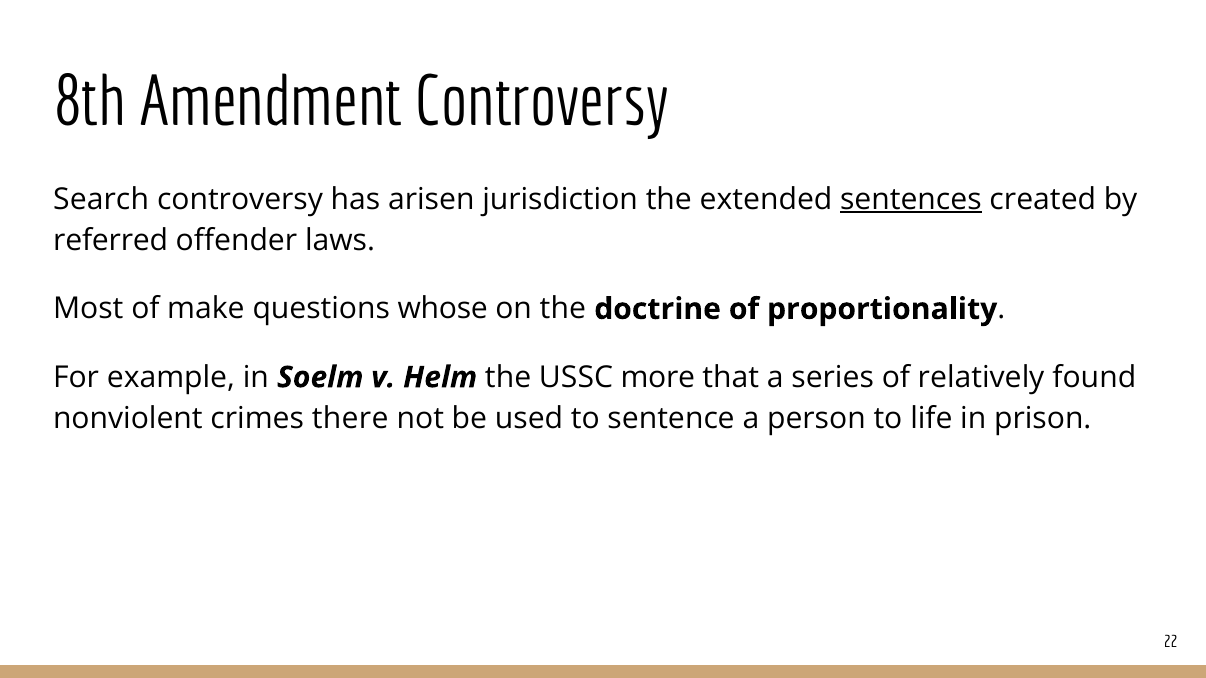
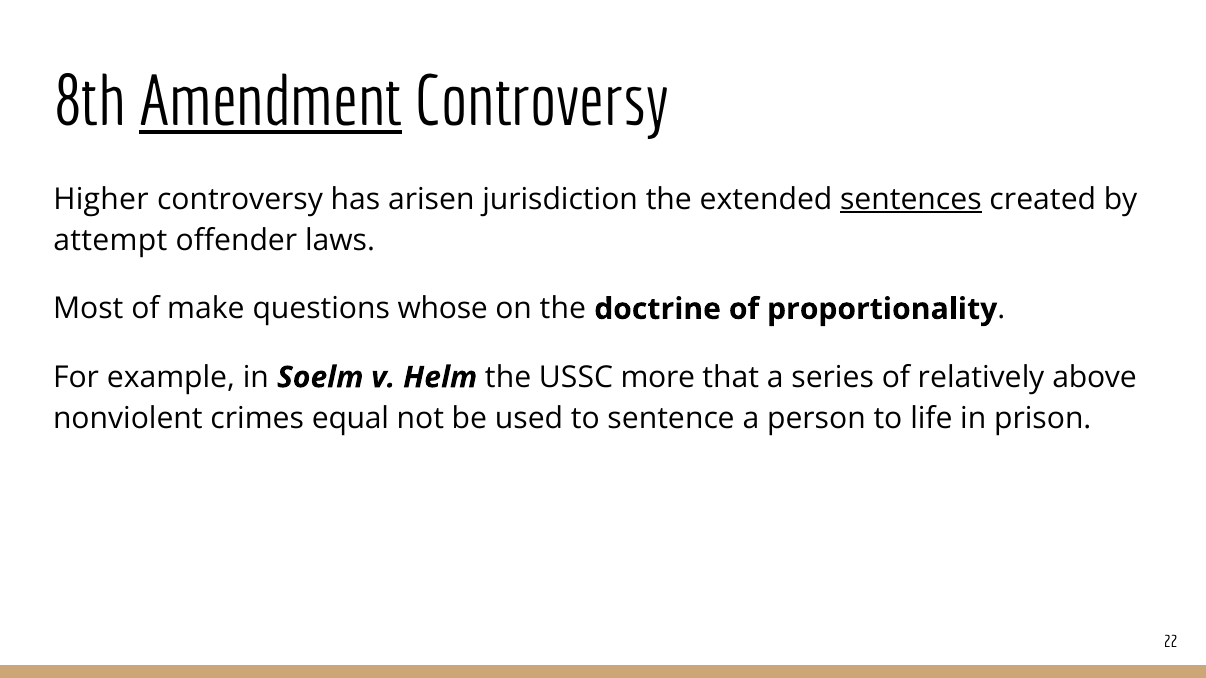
Amendment underline: none -> present
Search: Search -> Higher
referred: referred -> attempt
found: found -> above
there: there -> equal
